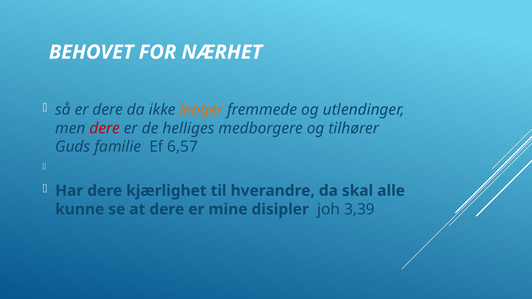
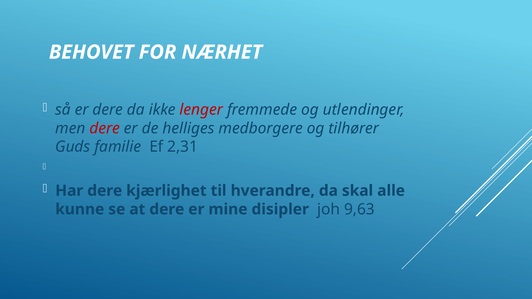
lenger colour: orange -> red
6,57: 6,57 -> 2,31
3,39: 3,39 -> 9,63
